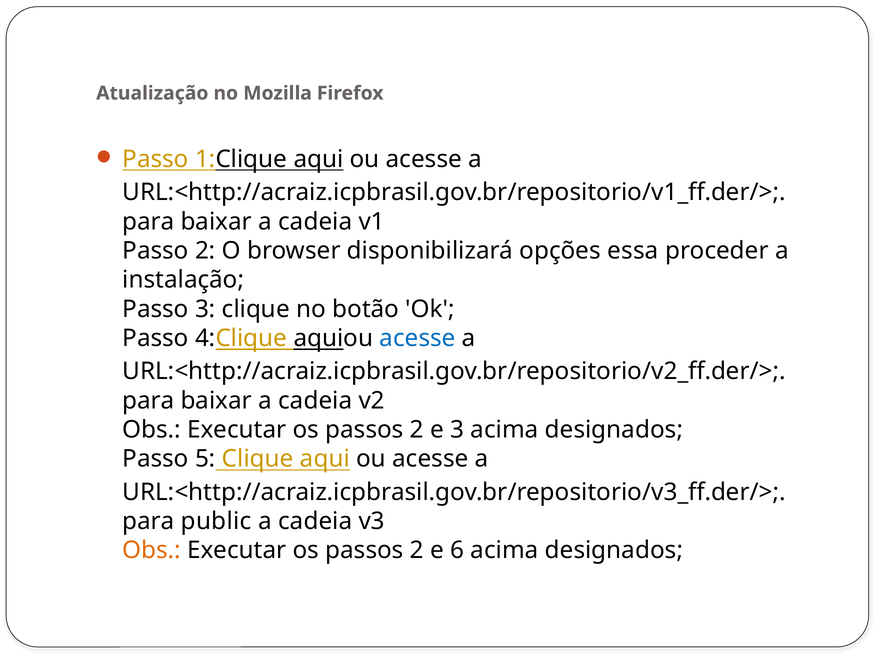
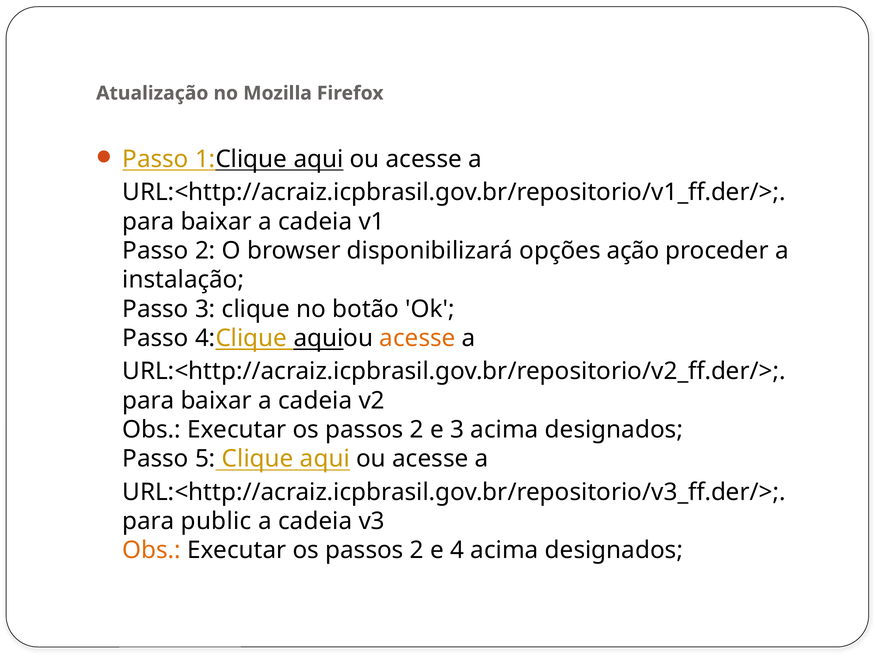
essa: essa -> ação
acesse at (418, 338) colour: blue -> orange
6: 6 -> 4
